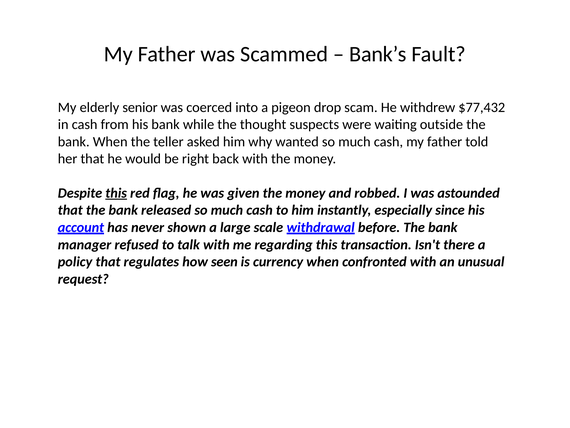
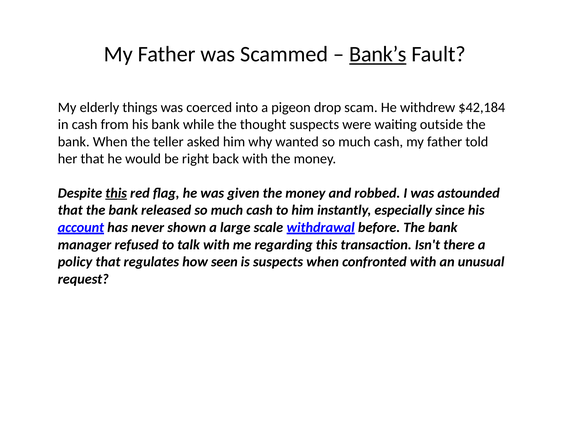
Bank’s underline: none -> present
senior: senior -> things
$77,432: $77,432 -> $42,184
is currency: currency -> suspects
